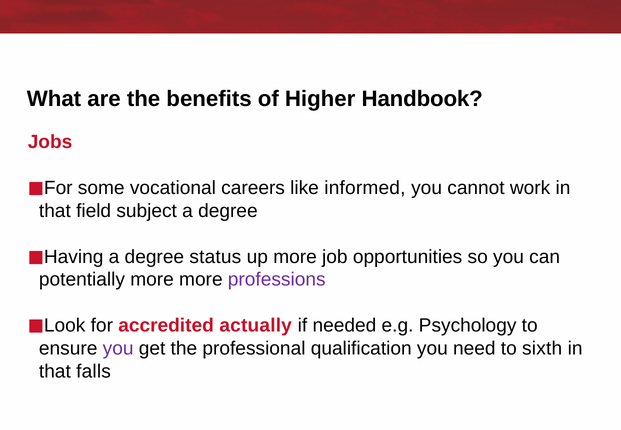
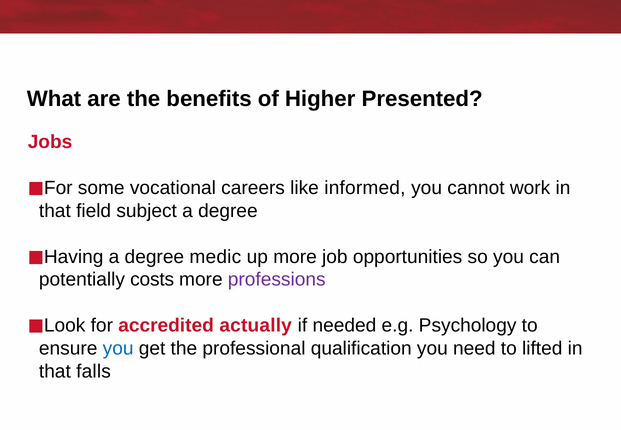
Handbook: Handbook -> Presented
status: status -> medic
potentially more: more -> costs
you at (118, 348) colour: purple -> blue
sixth: sixth -> lifted
